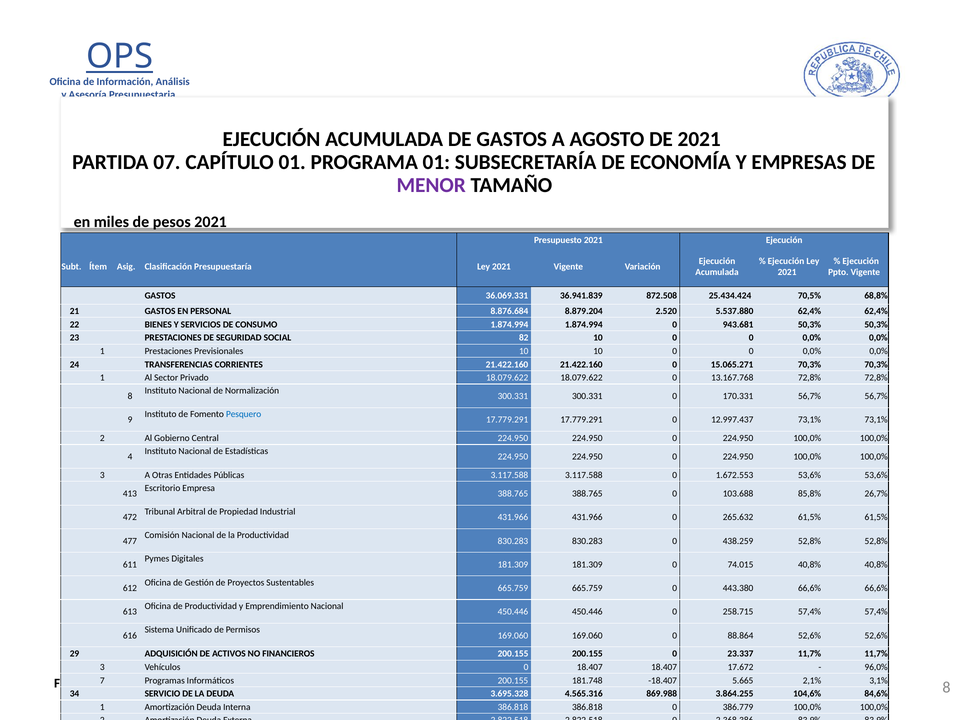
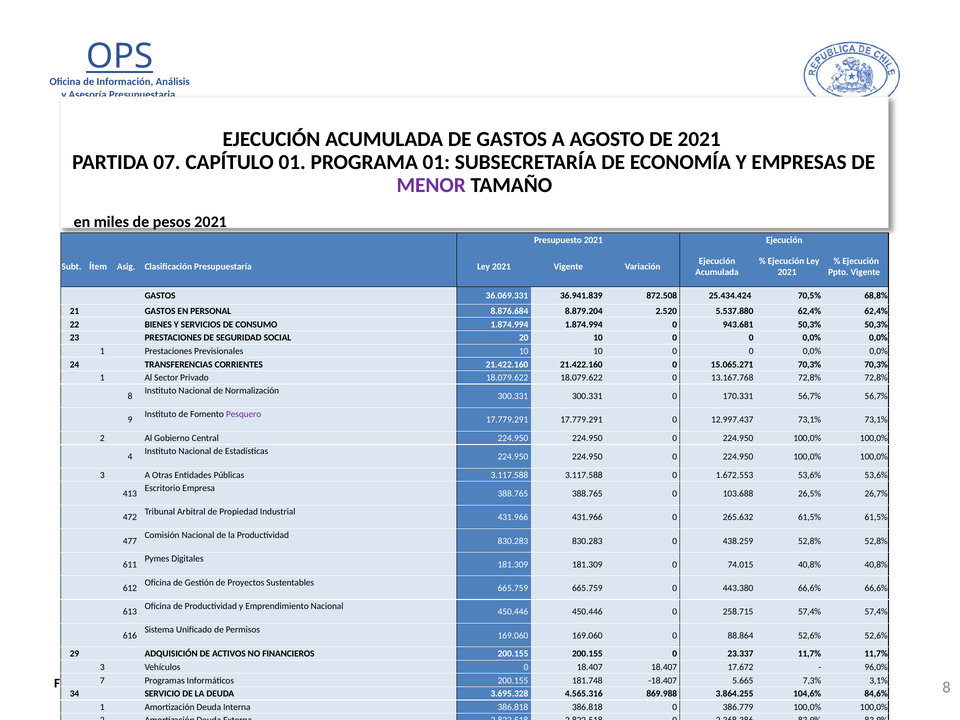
82: 82 -> 20
Pesquero colour: blue -> purple
85,8%: 85,8% -> 26,5%
2,1%: 2,1% -> 7,3%
